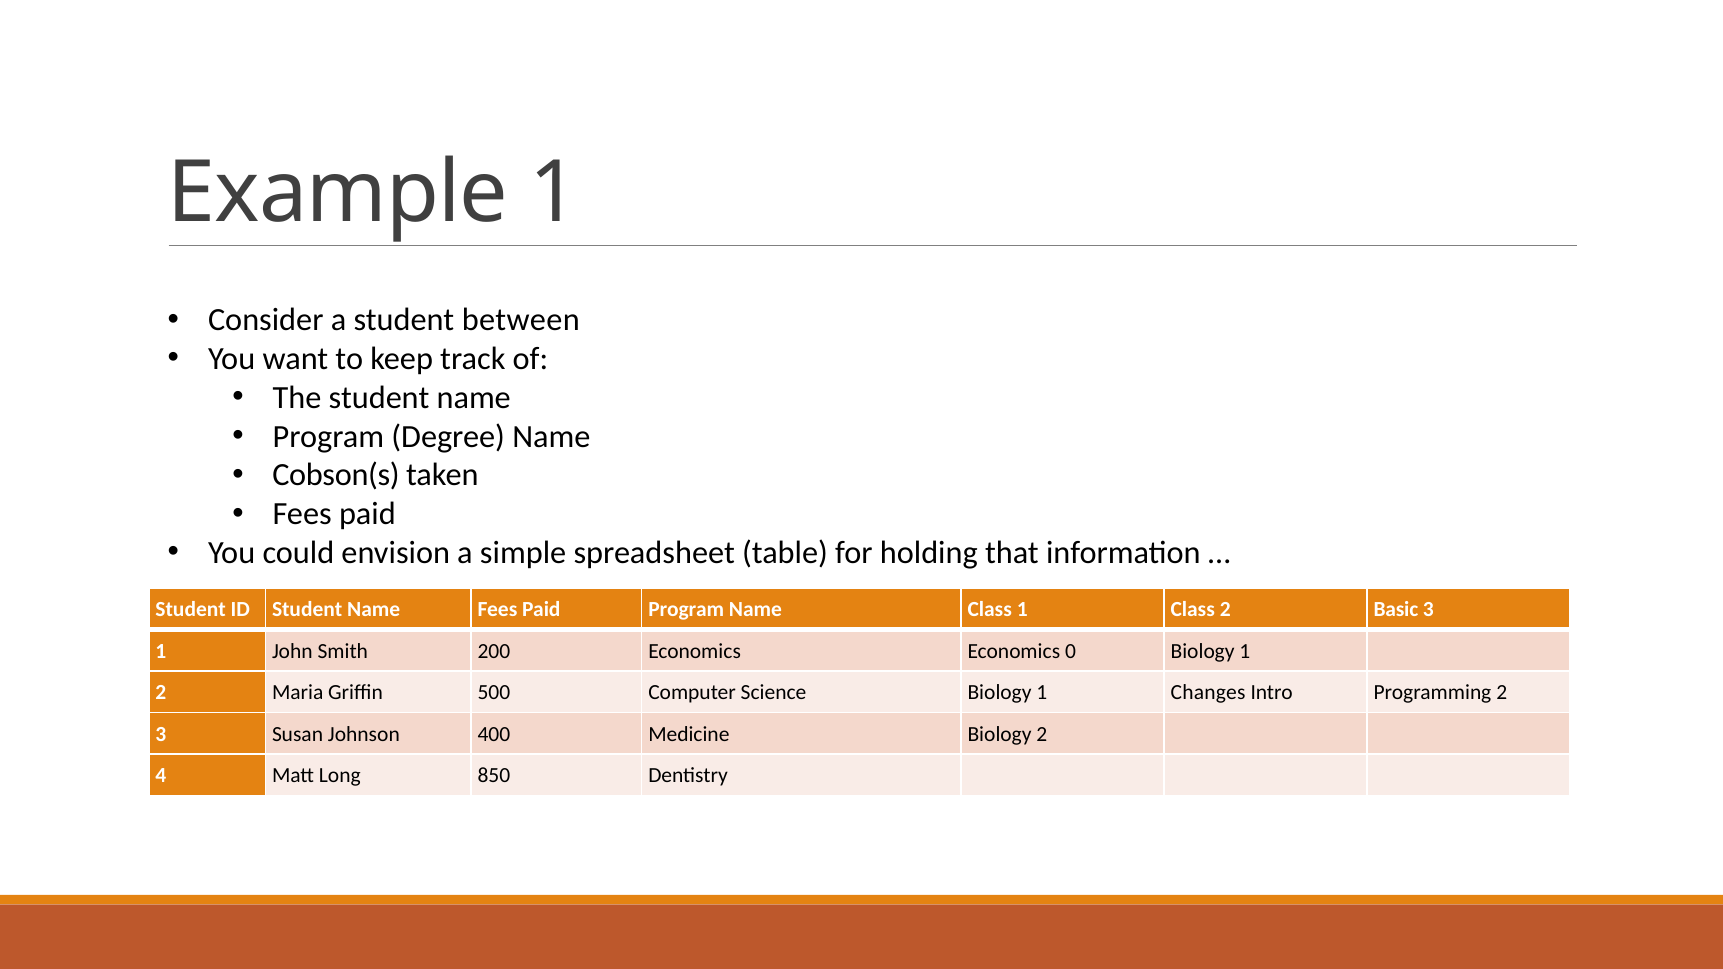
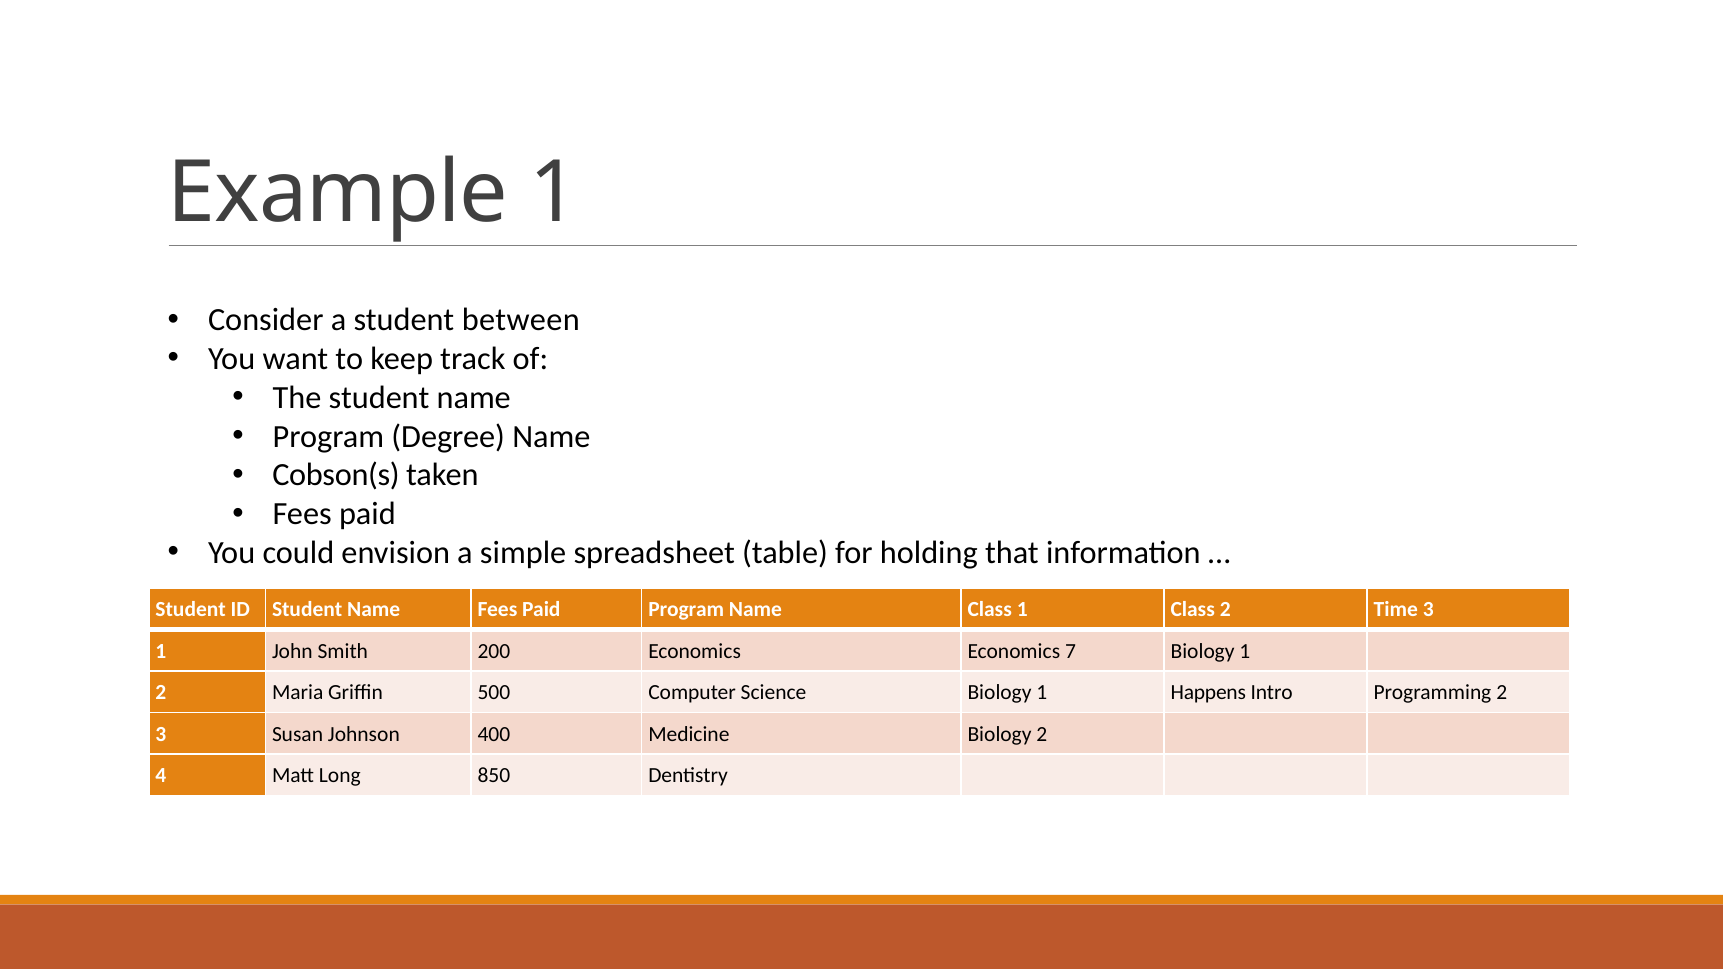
Basic: Basic -> Time
0: 0 -> 7
Changes: Changes -> Happens
